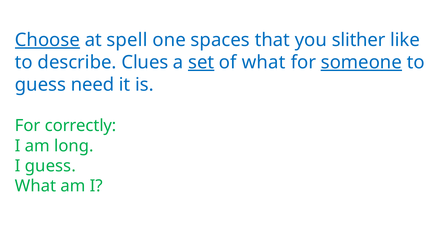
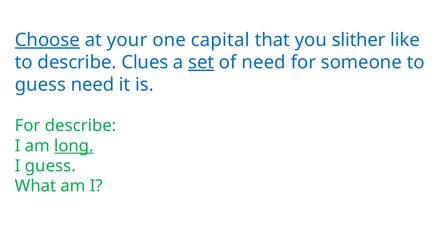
spell: spell -> your
spaces: spaces -> capital
of what: what -> need
someone underline: present -> none
For correctly: correctly -> describe
long underline: none -> present
